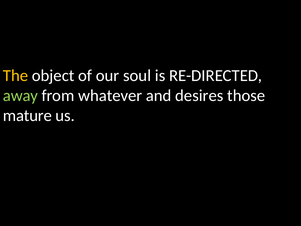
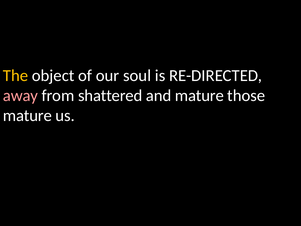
away colour: light green -> pink
whatever: whatever -> shattered
and desires: desires -> mature
